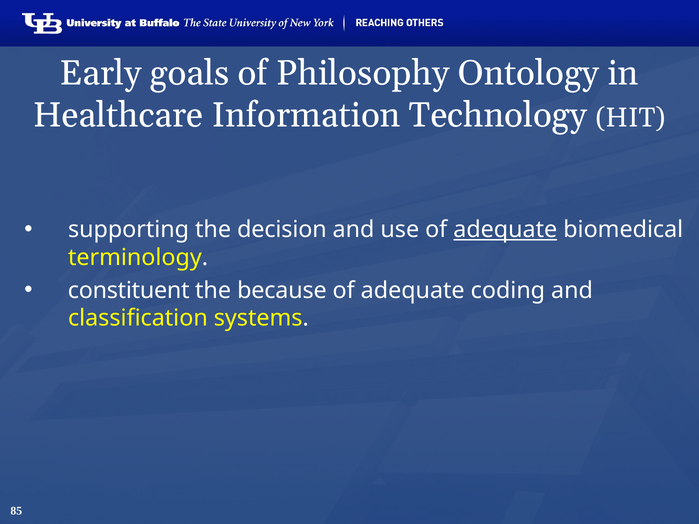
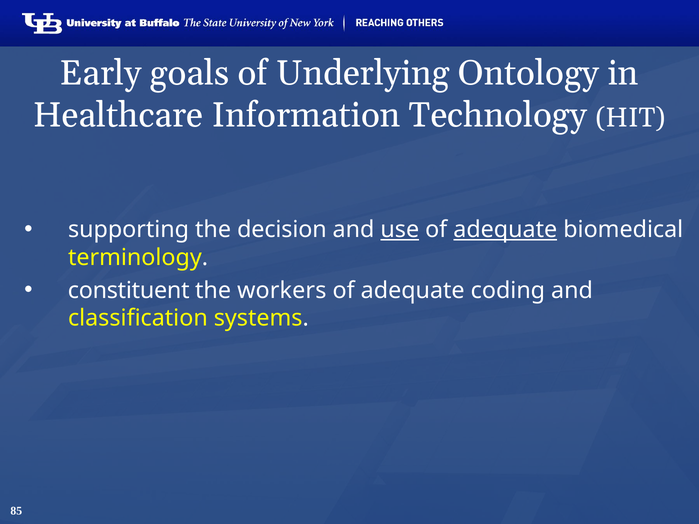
Philosophy: Philosophy -> Underlying
use underline: none -> present
because: because -> workers
